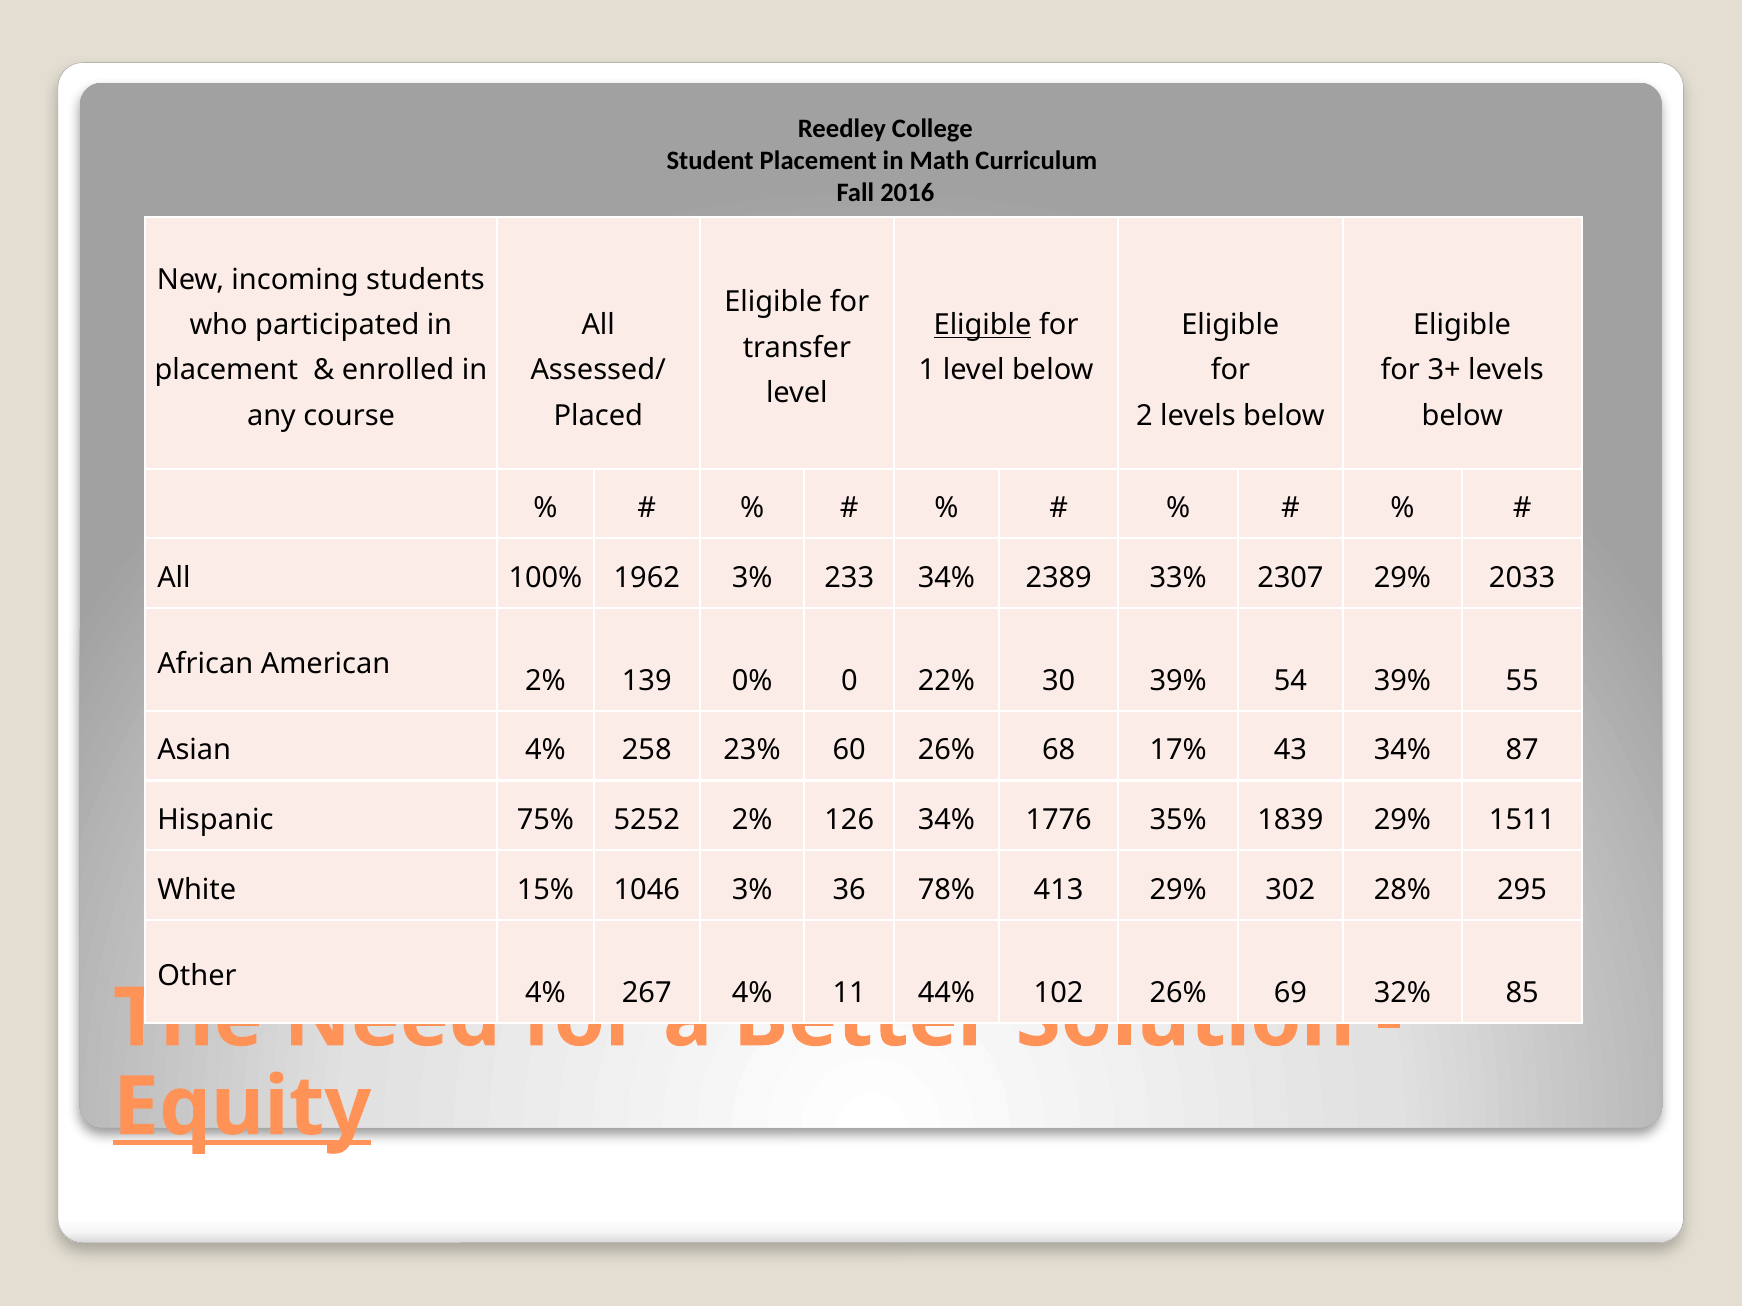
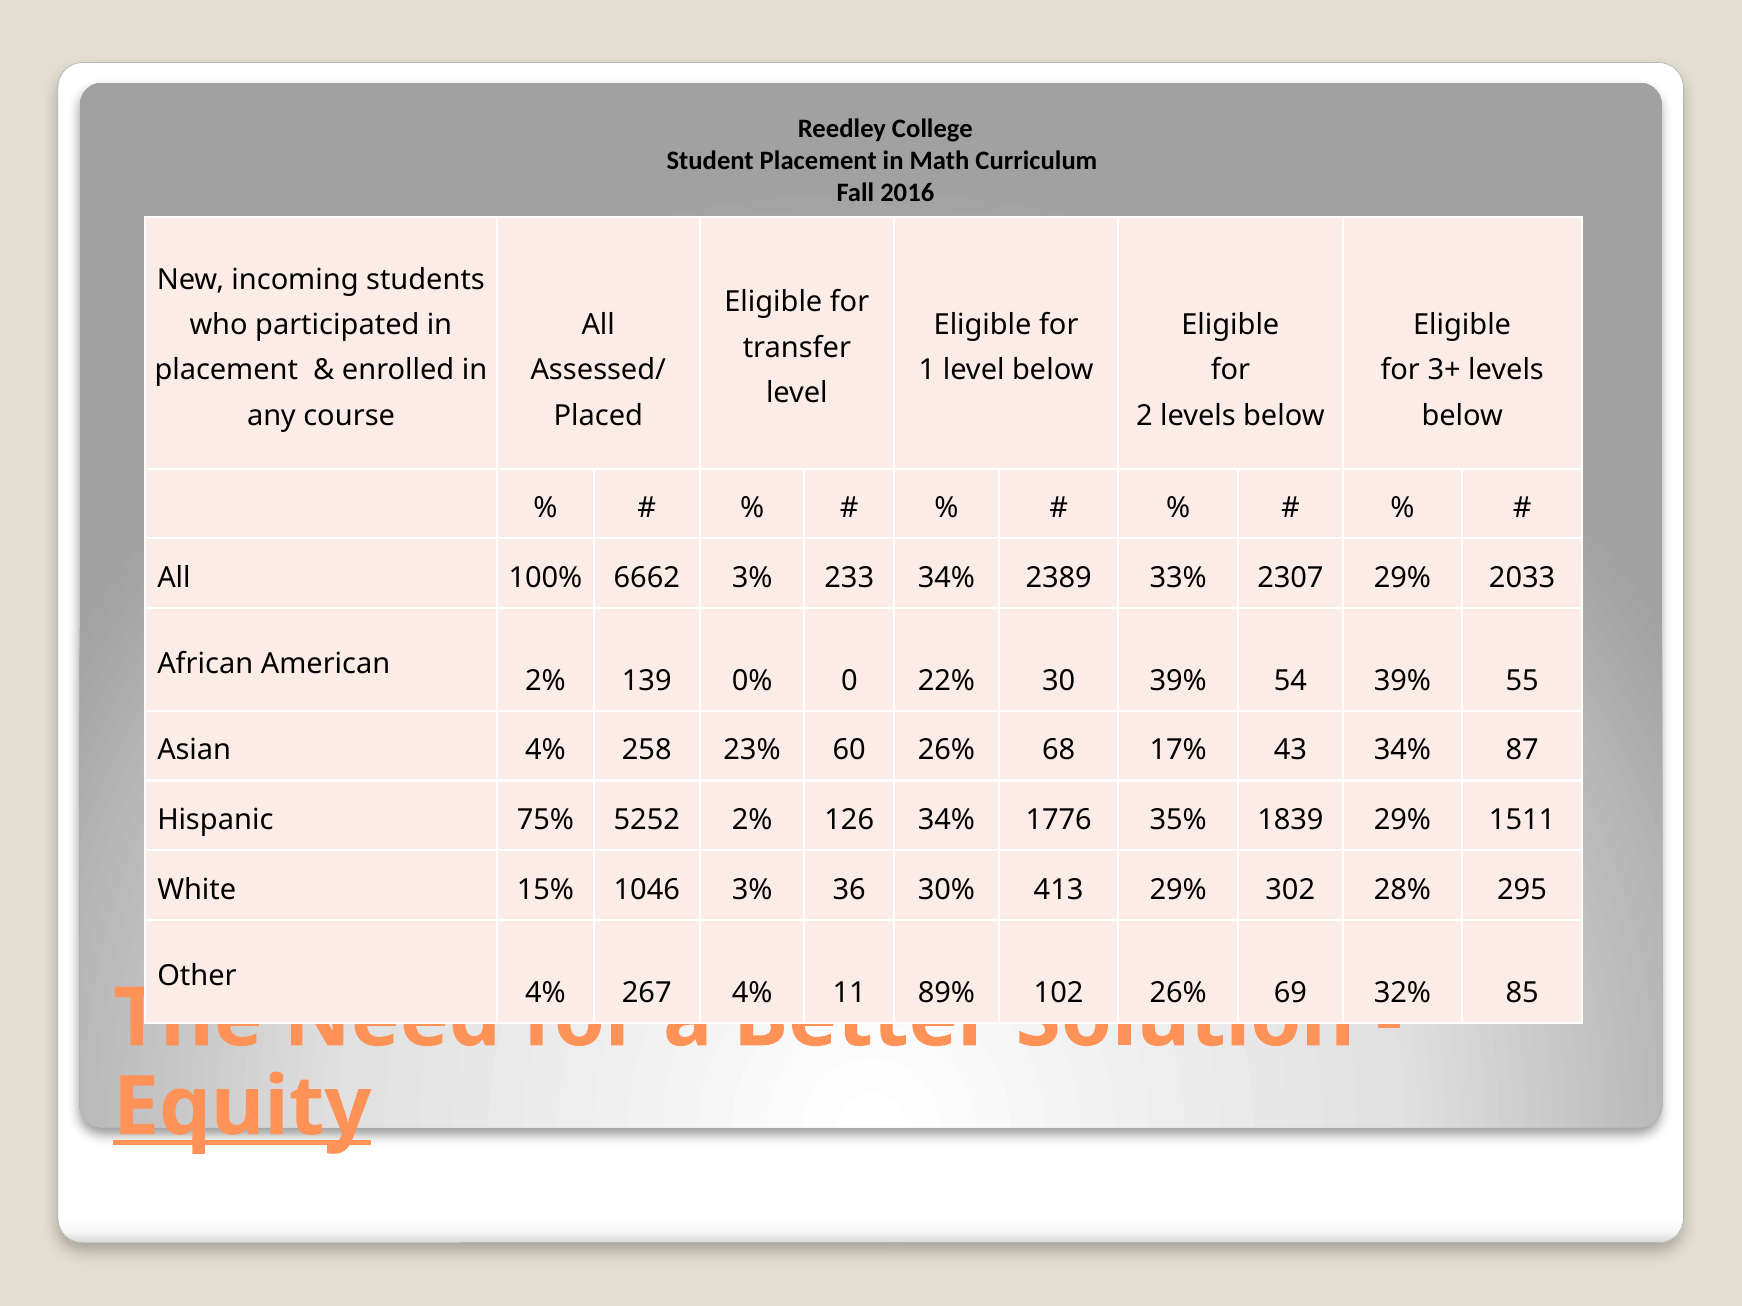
Eligible at (983, 325) underline: present -> none
1962: 1962 -> 6662
78%: 78% -> 30%
44%: 44% -> 89%
